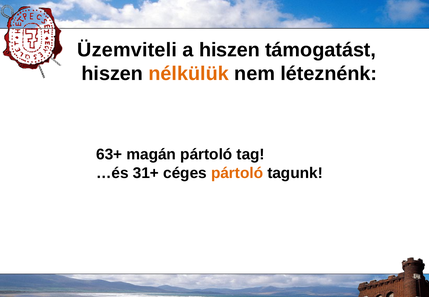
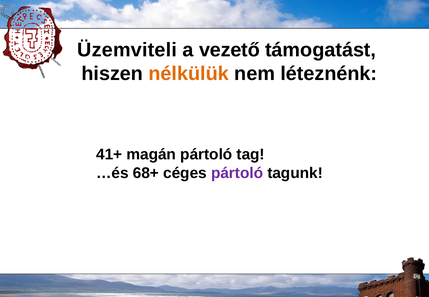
a hiszen: hiszen -> vezető
63+: 63+ -> 41+
31+: 31+ -> 68+
pártoló at (237, 173) colour: orange -> purple
